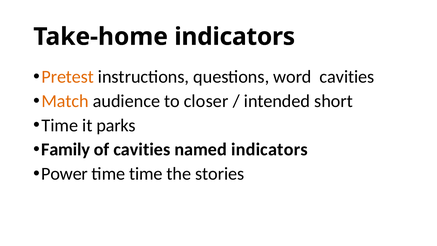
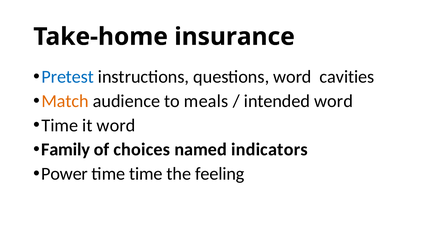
Take-home indicators: indicators -> insurance
Pretest colour: orange -> blue
closer: closer -> meals
intended short: short -> word
it parks: parks -> word
of cavities: cavities -> choices
stories: stories -> feeling
